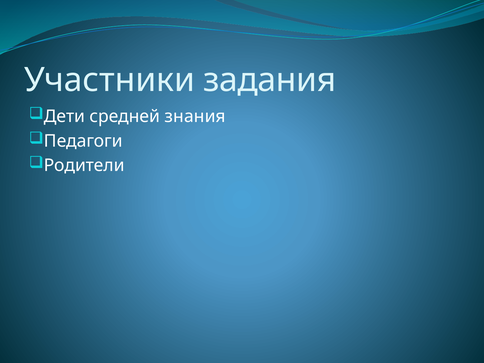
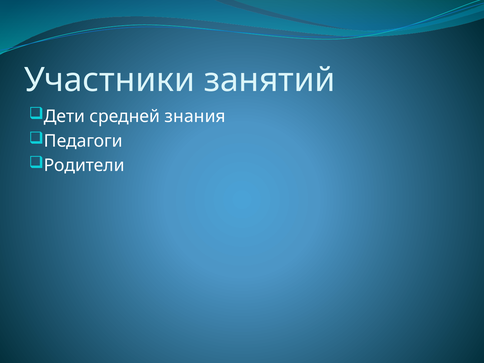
задания: задания -> занятий
